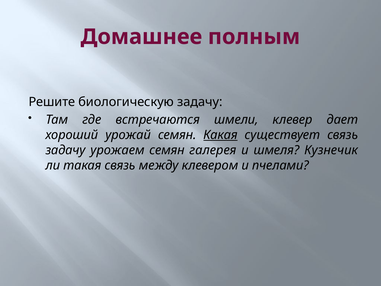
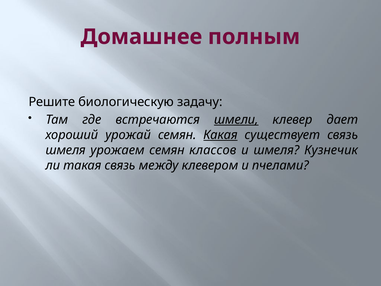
шмели underline: none -> present
задачу at (66, 150): задачу -> шмеля
галерея: галерея -> классов
